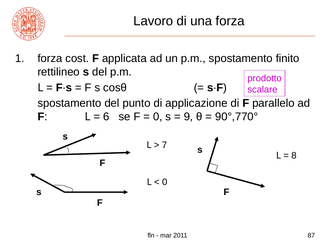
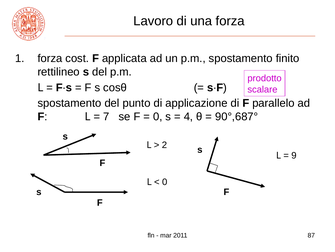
6: 6 -> 7
9: 9 -> 4
90°,770°: 90°,770° -> 90°,687°
7: 7 -> 2
8: 8 -> 9
